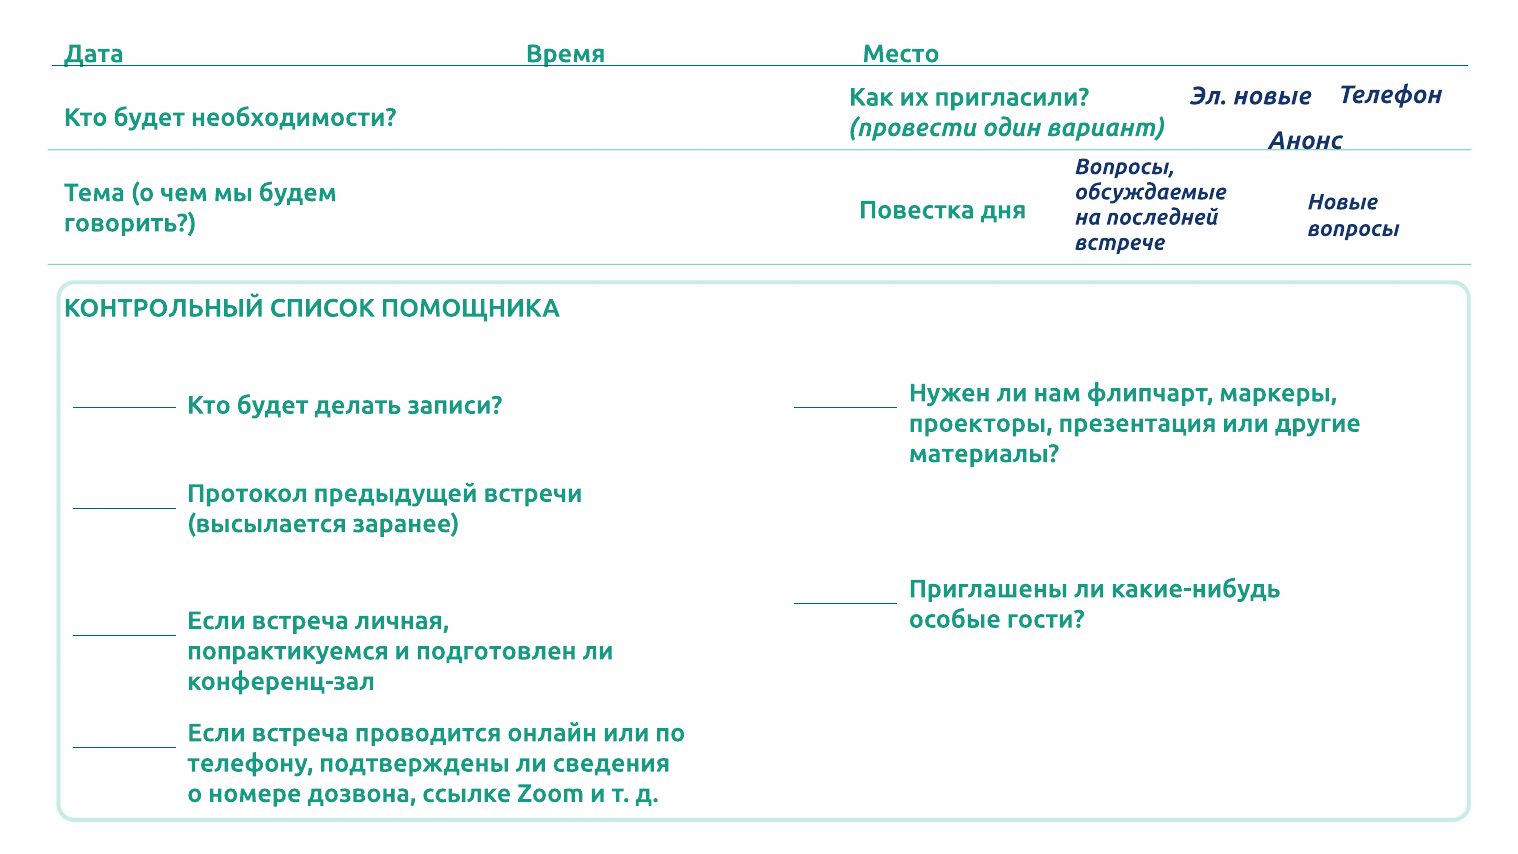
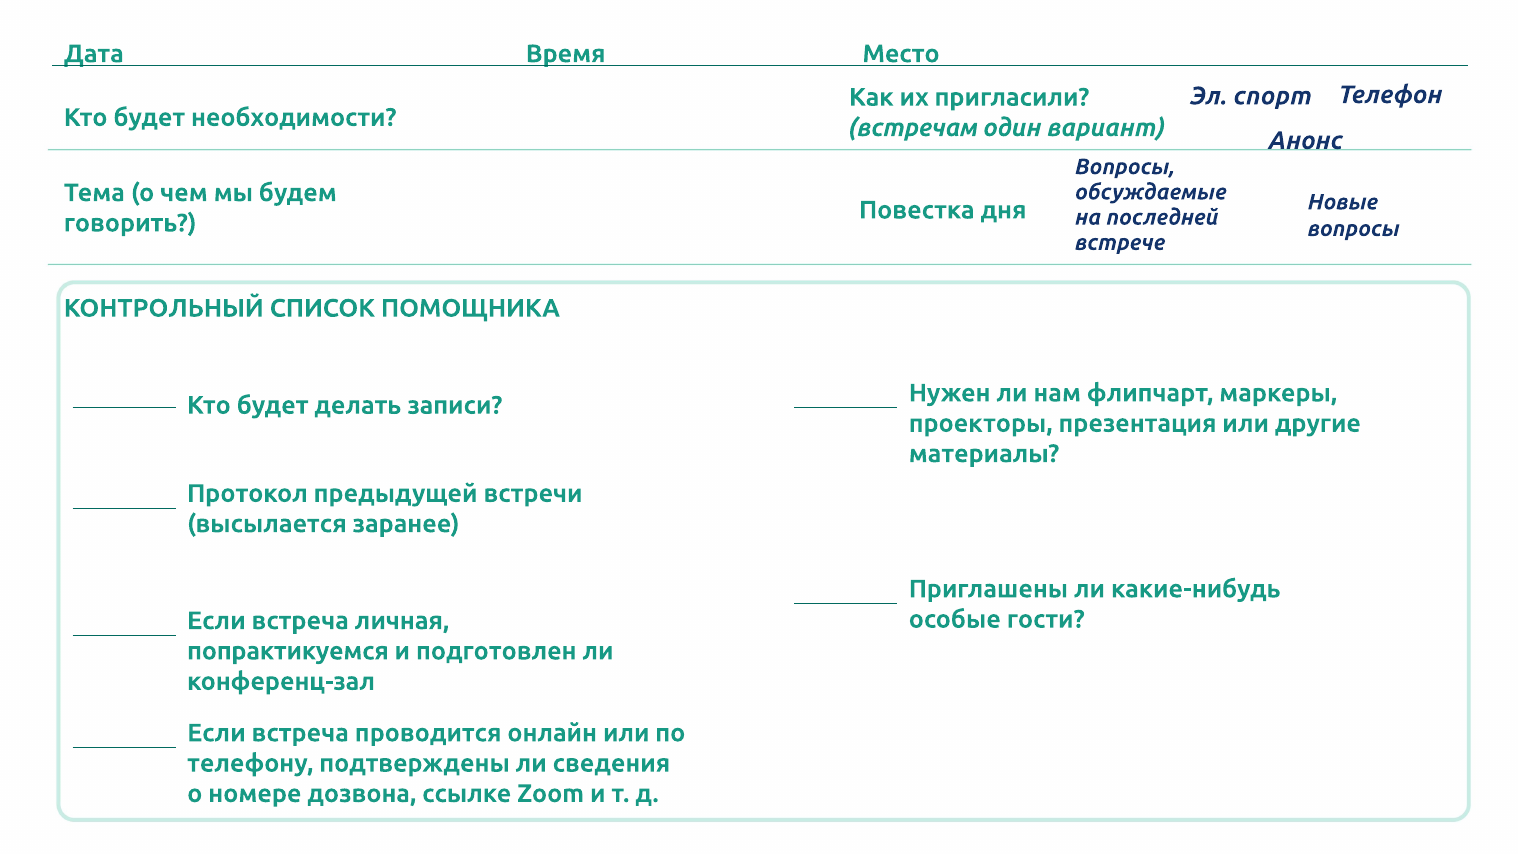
Эл новые: новые -> спорт
провести: провести -> встречам
